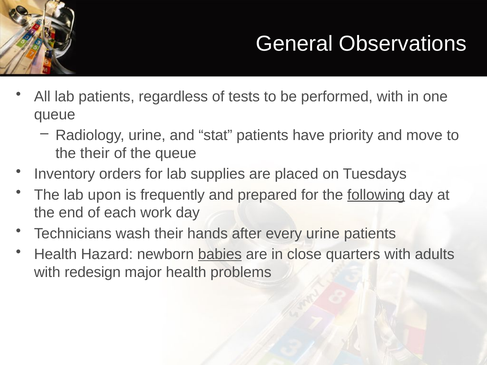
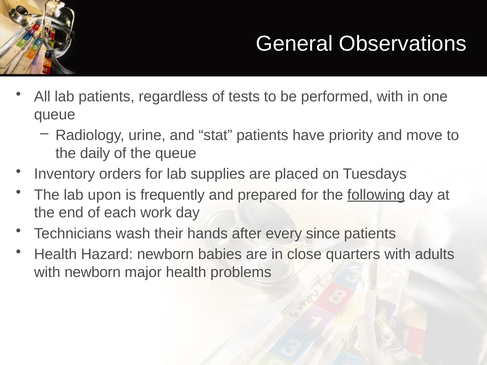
the their: their -> daily
every urine: urine -> since
babies underline: present -> none
with redesign: redesign -> newborn
